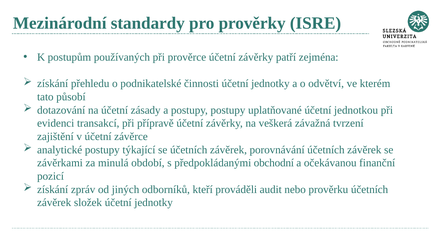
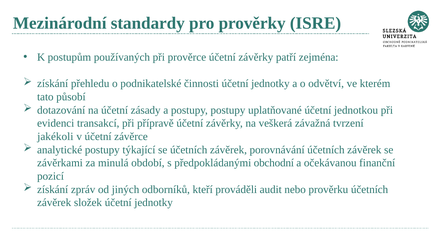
zajištění: zajištění -> jakékoli
